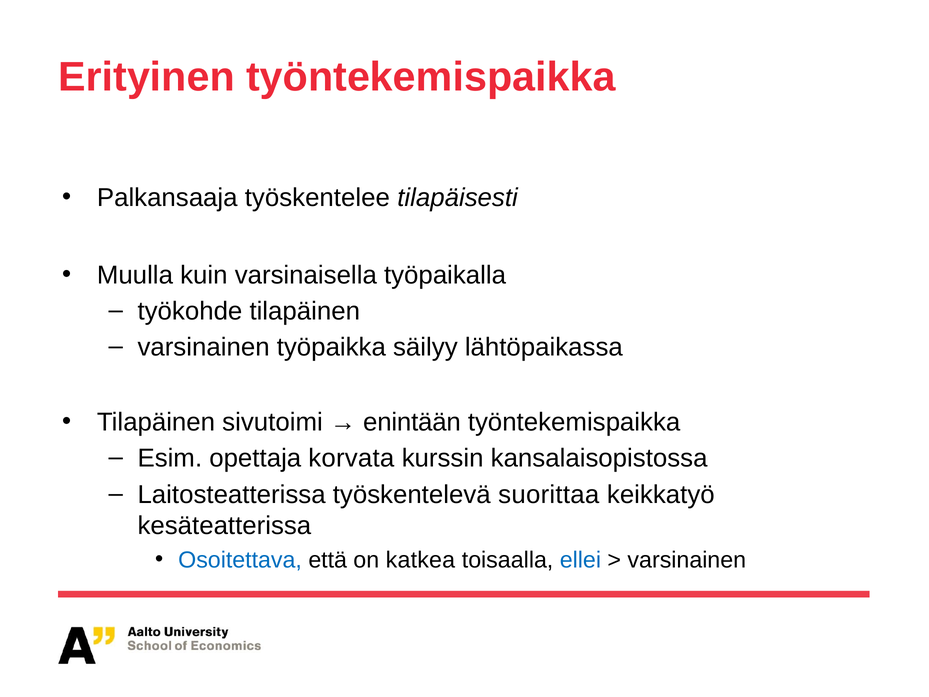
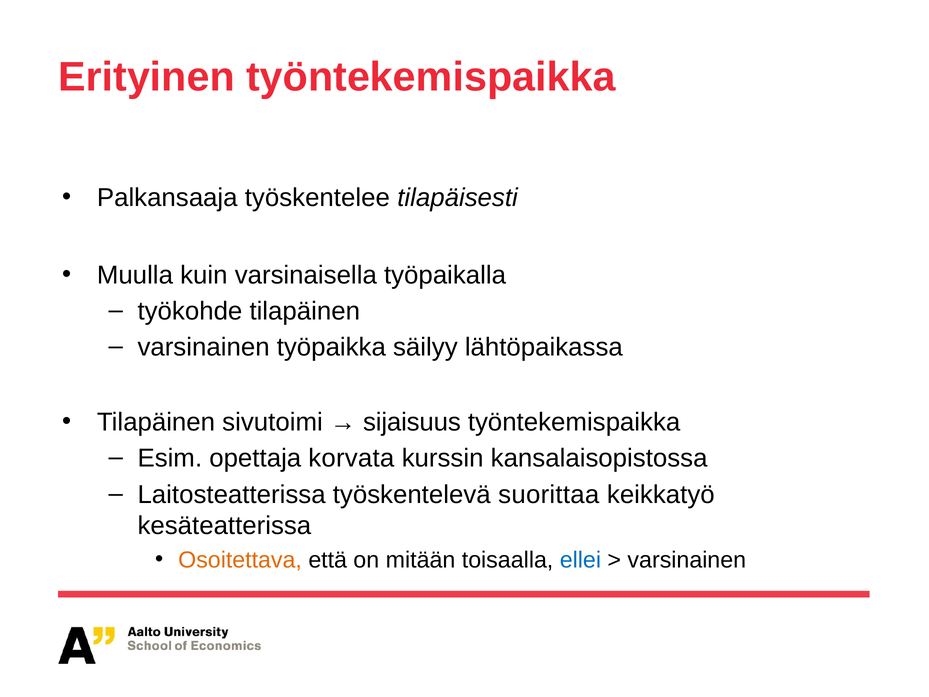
enintään: enintään -> sijaisuus
Osoitettava colour: blue -> orange
katkea: katkea -> mitään
